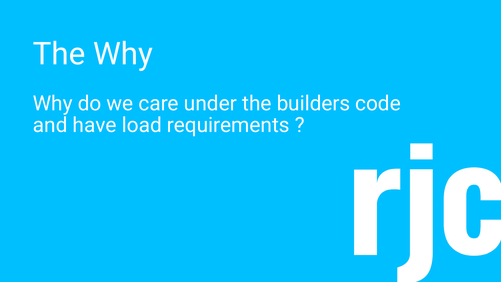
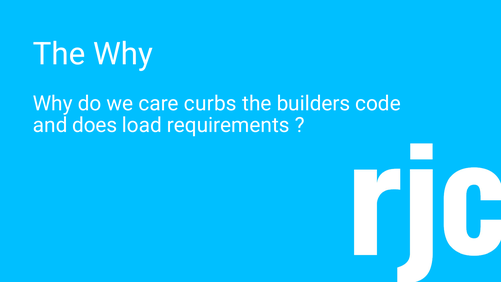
under: under -> curbs
have: have -> does
